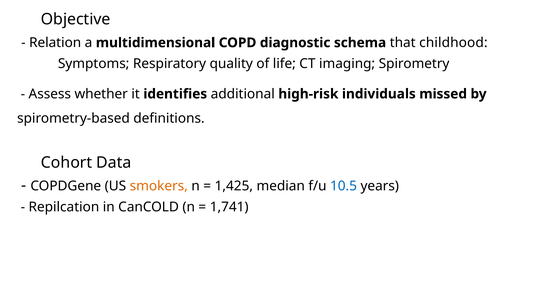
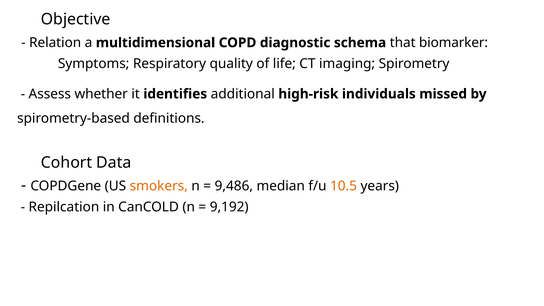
childhood: childhood -> biomarker
1,425: 1,425 -> 9,486
10.5 colour: blue -> orange
1,741: 1,741 -> 9,192
